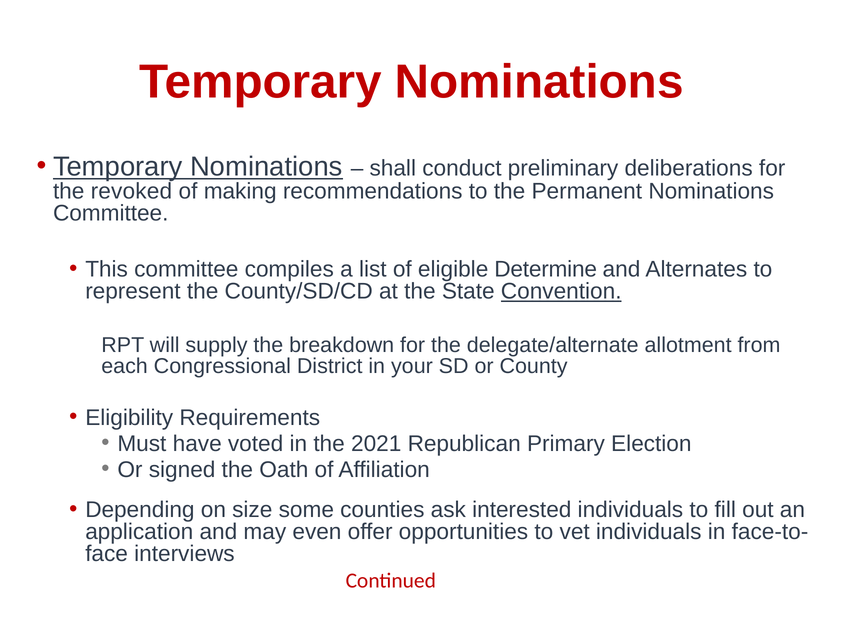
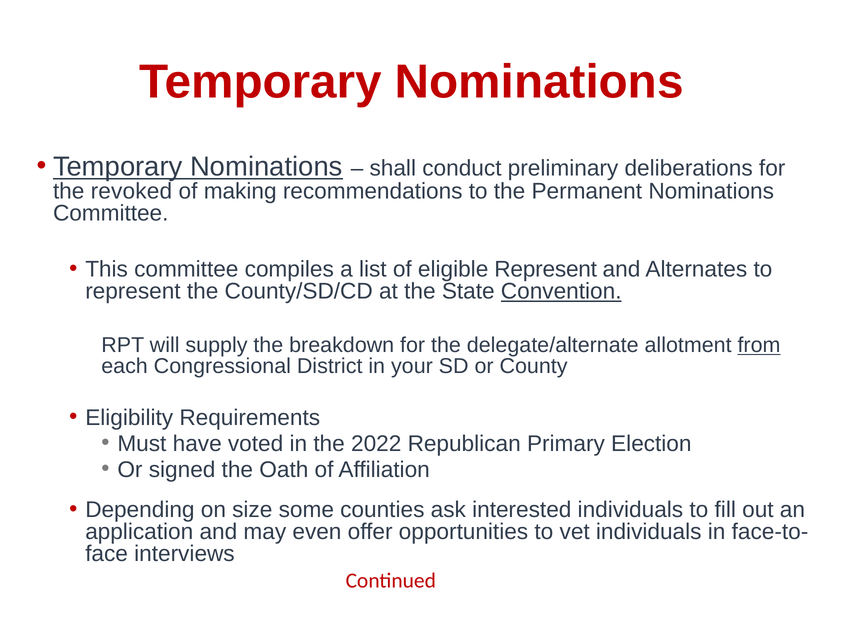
eligible Determine: Determine -> Represent
from underline: none -> present
2021: 2021 -> 2022
